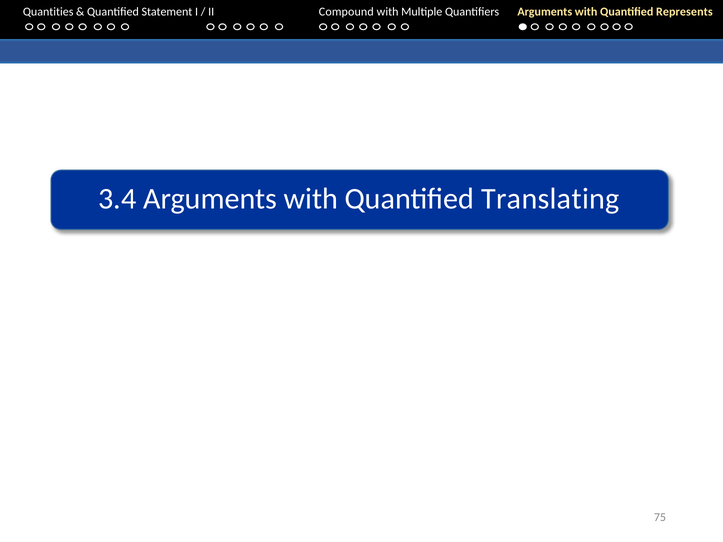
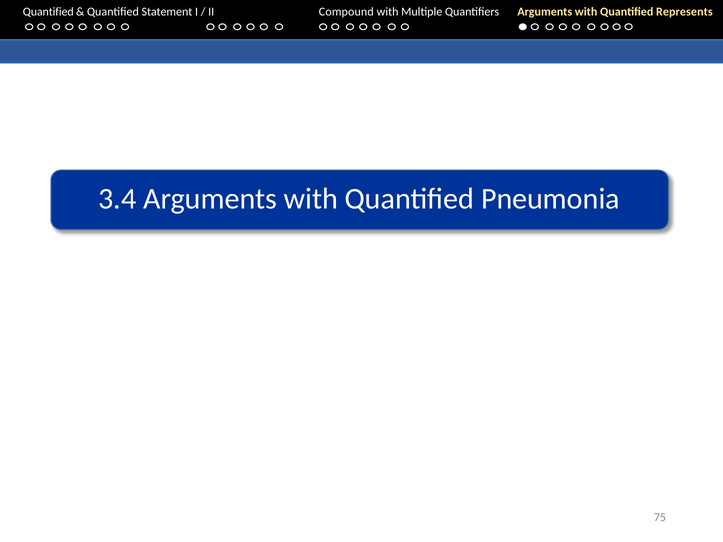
Quantities at (48, 12): Quantities -> Quantified
Translating: Translating -> Pneumonia
